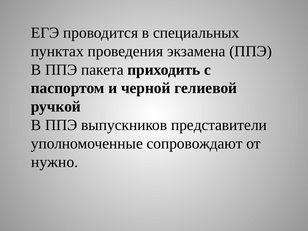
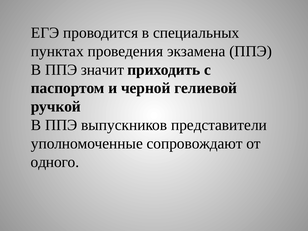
пакета: пакета -> значит
нужно: нужно -> одного
